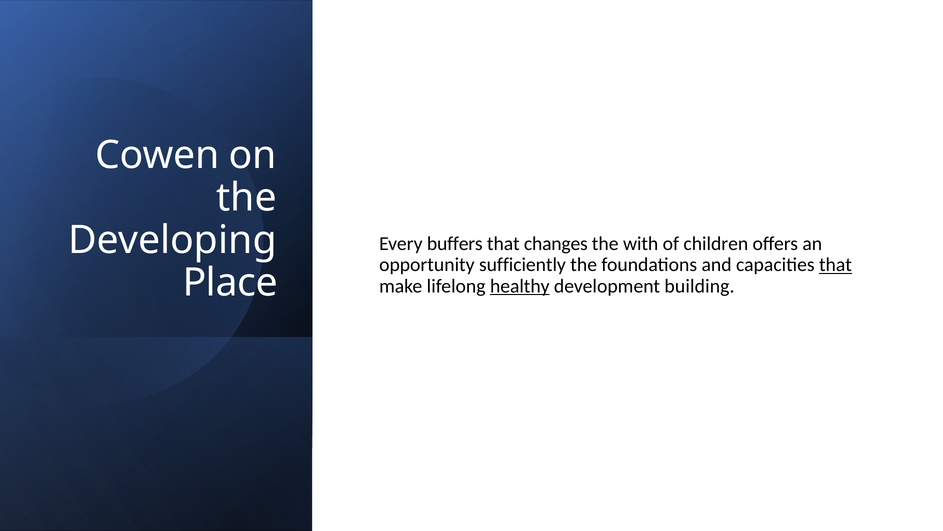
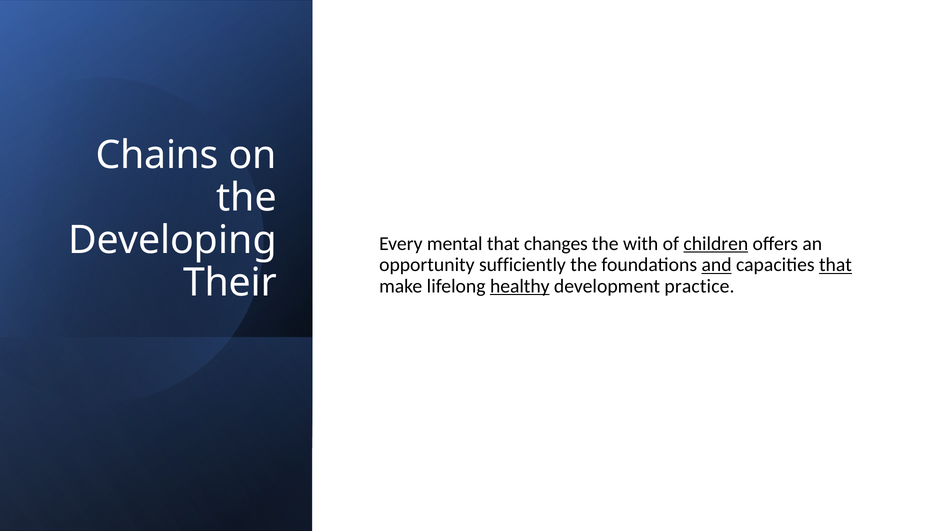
Cowen: Cowen -> Chains
buffers: buffers -> mental
children underline: none -> present
and underline: none -> present
Place: Place -> Their
building: building -> practice
